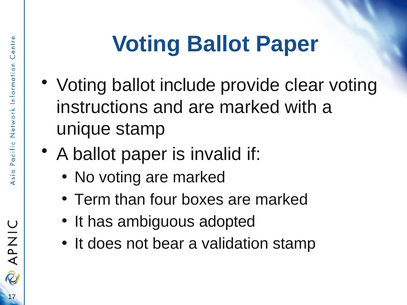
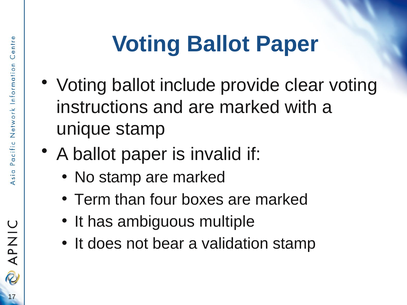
No voting: voting -> stamp
adopted: adopted -> multiple
